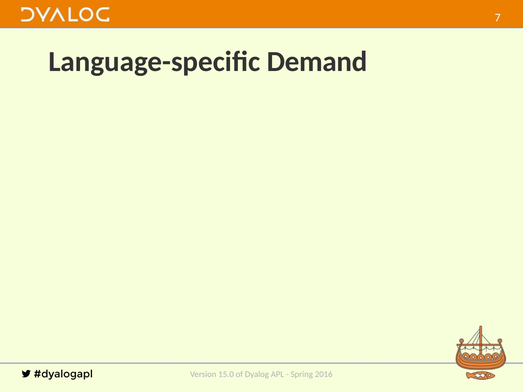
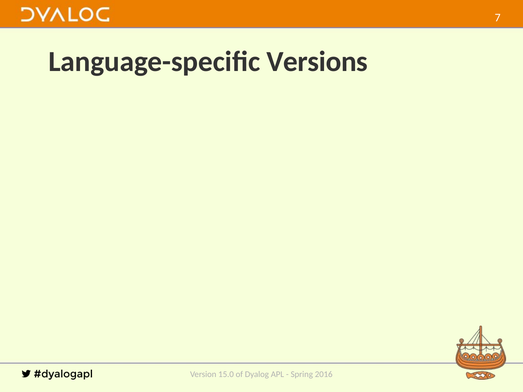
Demand: Demand -> Versions
